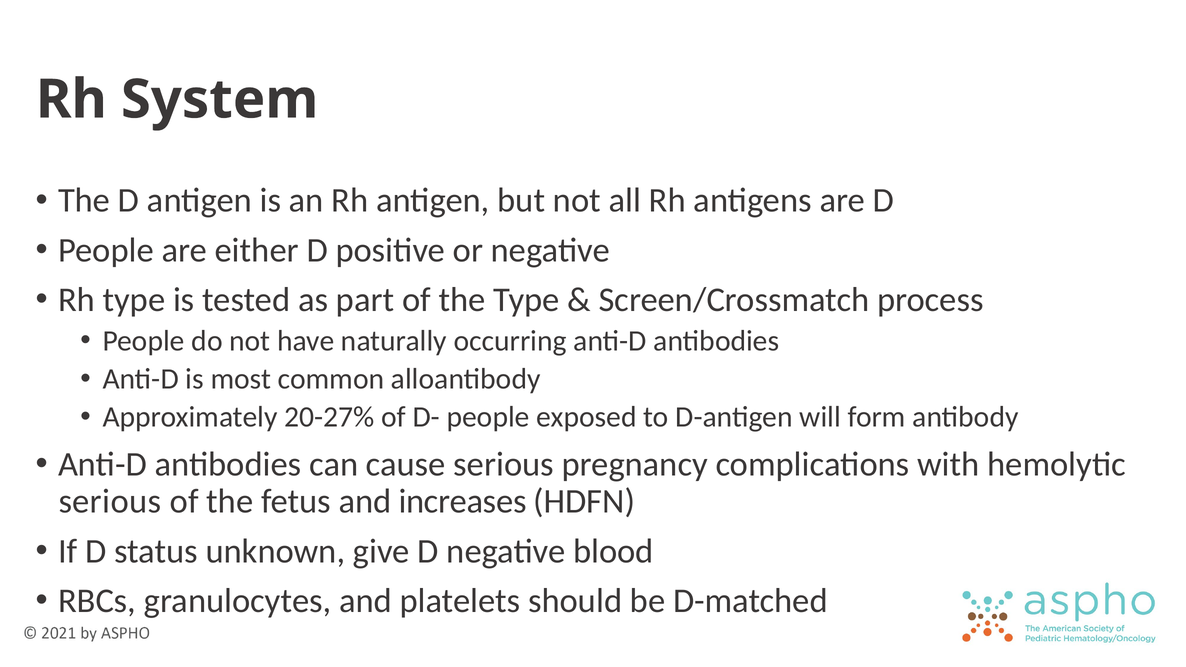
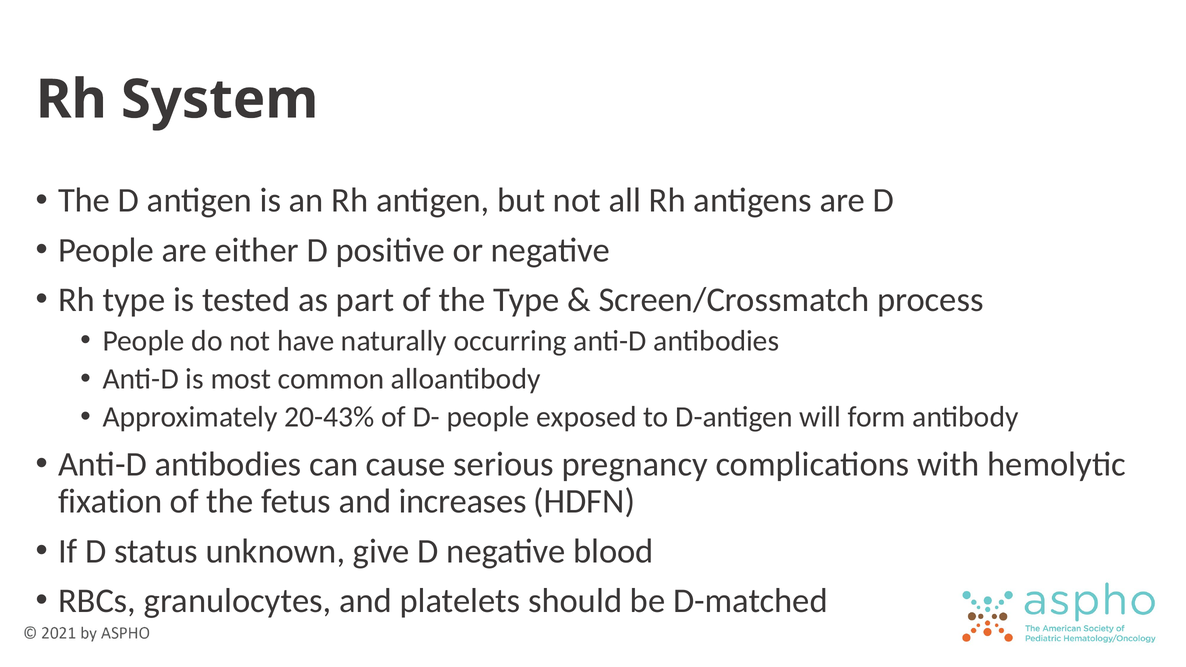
20-27%: 20-27% -> 20-43%
serious at (110, 502): serious -> fixation
